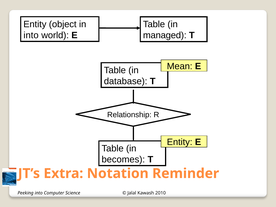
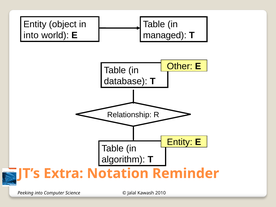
Mean: Mean -> Other
becomes: becomes -> algorithm
